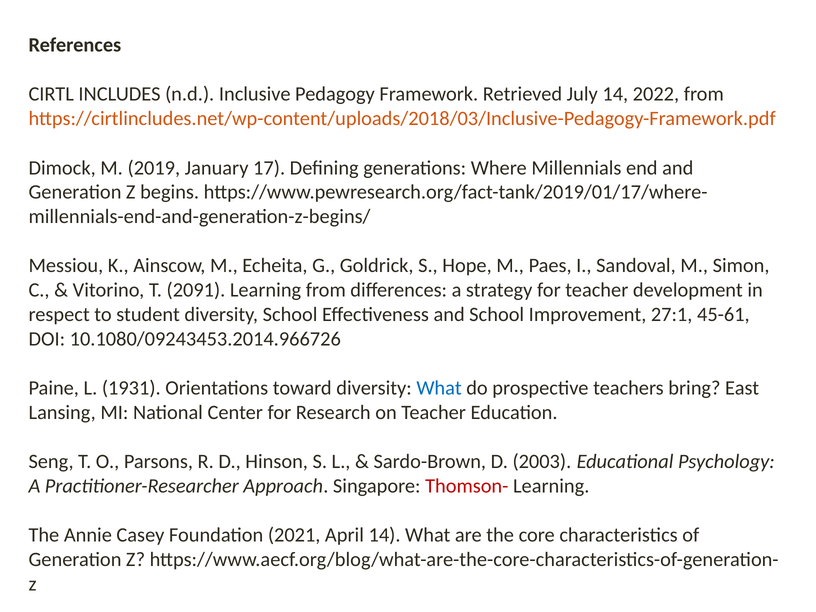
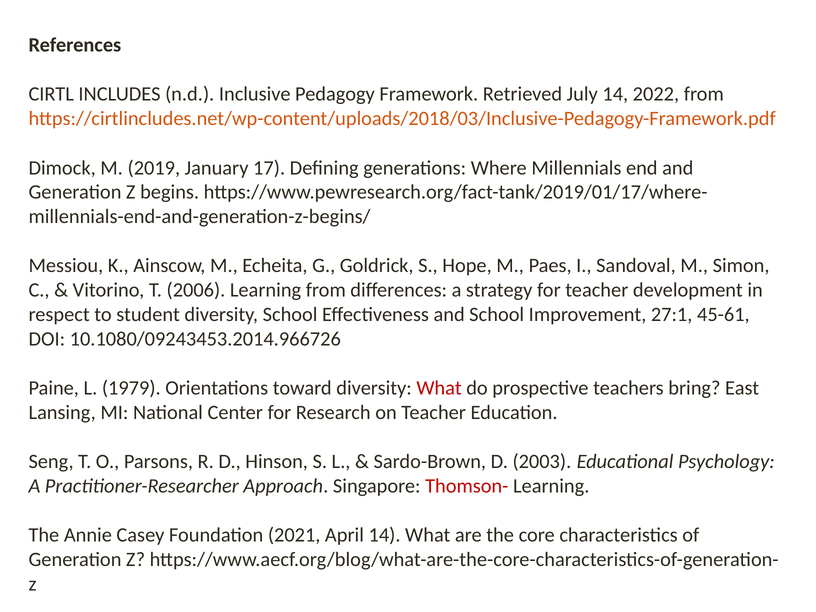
2091: 2091 -> 2006
1931: 1931 -> 1979
What at (439, 388) colour: blue -> red
